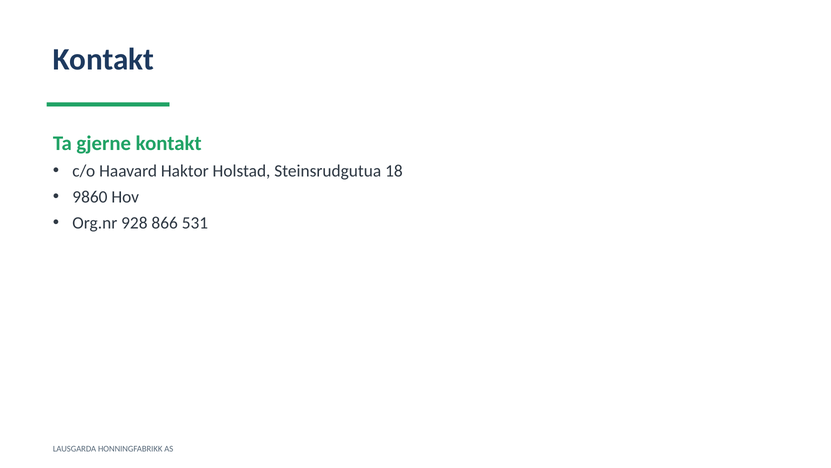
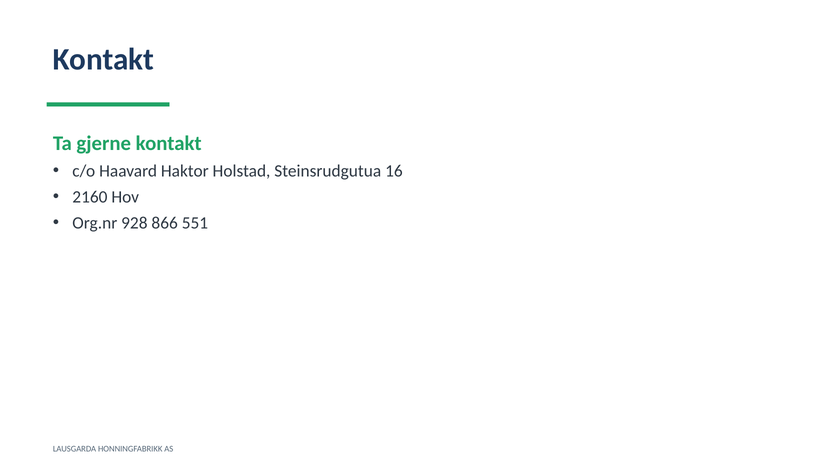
18: 18 -> 16
9860: 9860 -> 2160
531: 531 -> 551
